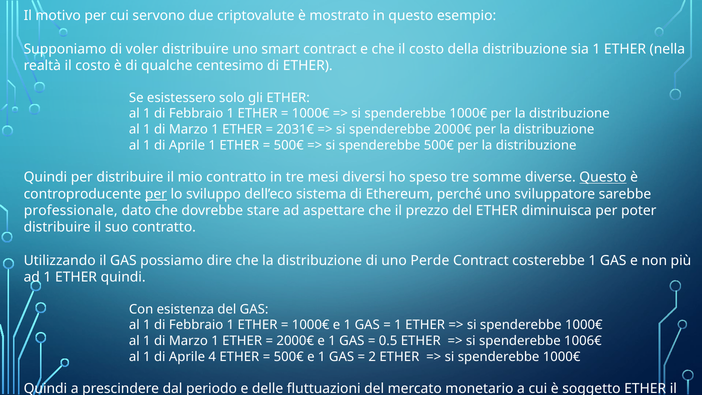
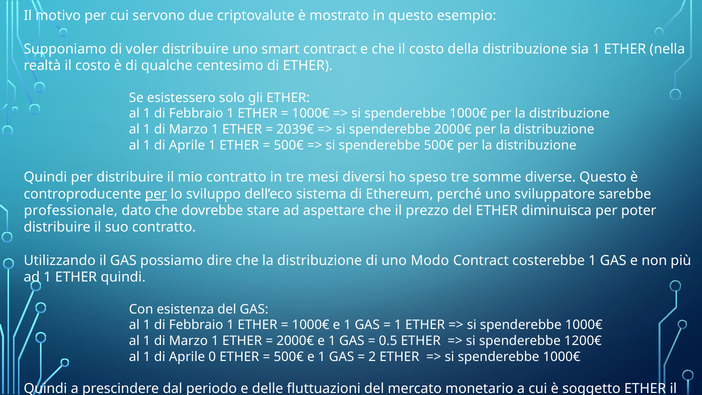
2031€: 2031€ -> 2039€
Questo at (603, 177) underline: present -> none
Perde: Perde -> Modo
1006€: 1006€ -> 1200€
4: 4 -> 0
